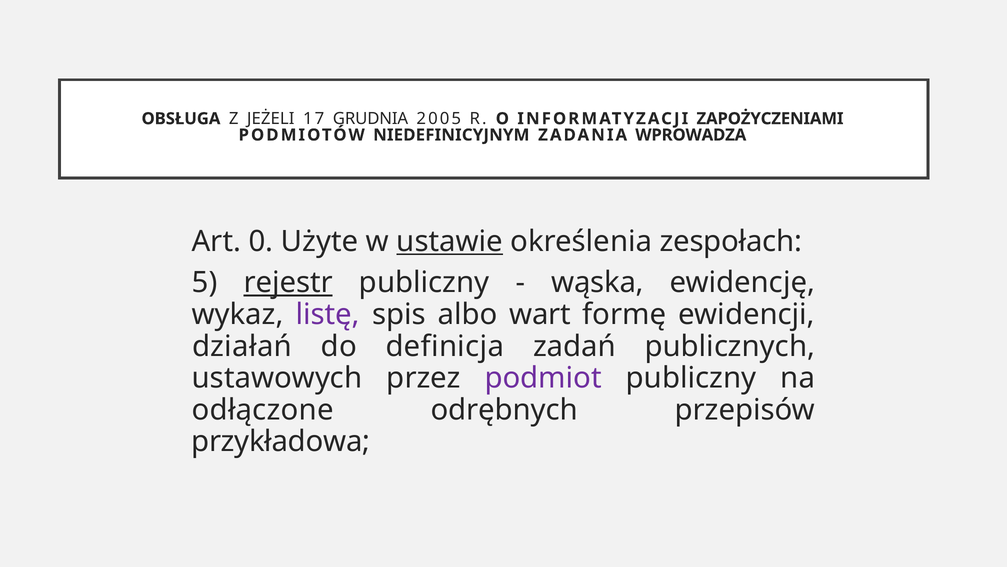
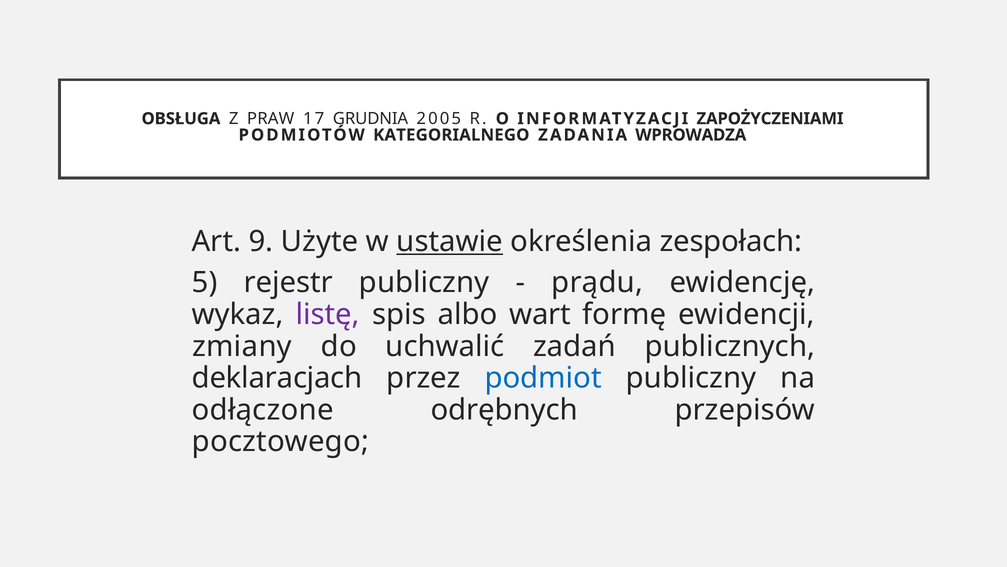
JEŻELI: JEŻELI -> PRAW
NIEDEFINICYJNYM: NIEDEFINICYJNYM -> KATEGORIALNEGO
0: 0 -> 9
rejestr underline: present -> none
wąska: wąska -> prądu
działań: działań -> zmiany
definicja: definicja -> uchwalić
ustawowych: ustawowych -> deklaracjach
podmiot colour: purple -> blue
przykładowa: przykładowa -> pocztowego
